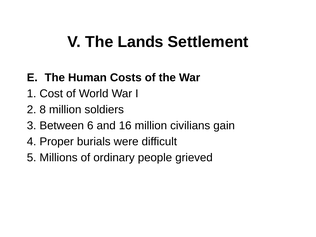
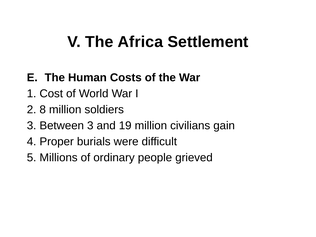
Lands: Lands -> Africa
Between 6: 6 -> 3
16: 16 -> 19
